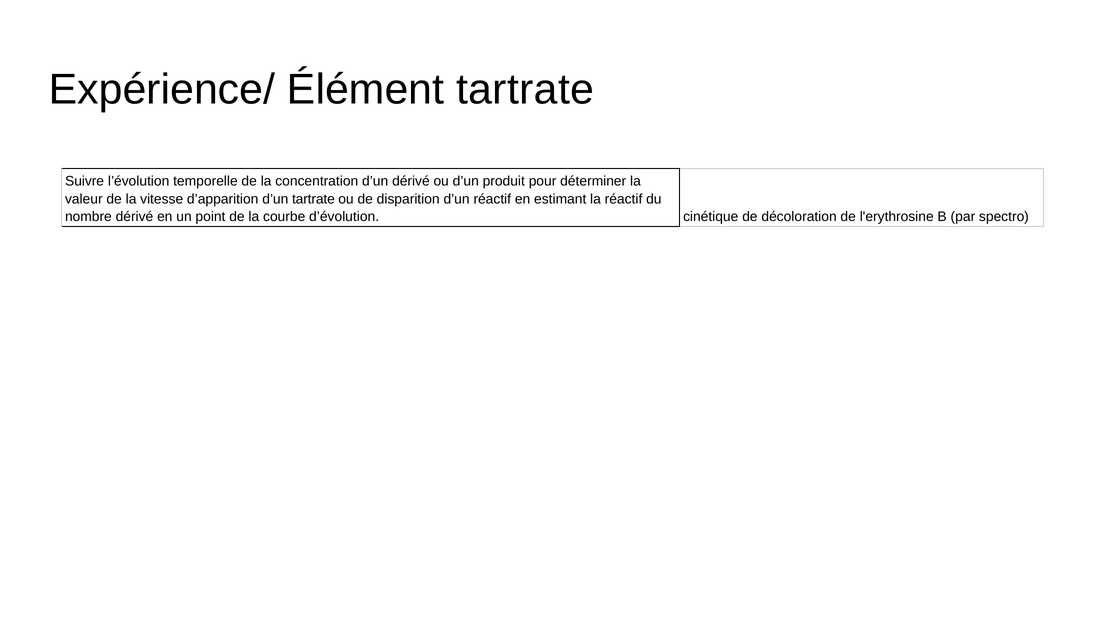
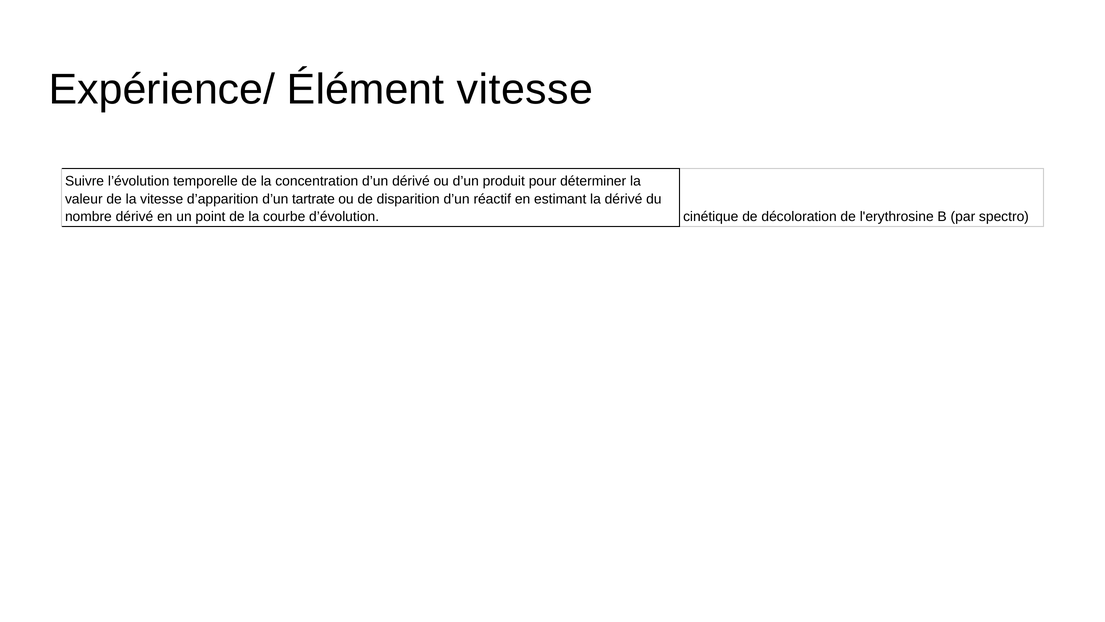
Élément tartrate: tartrate -> vitesse
la réactif: réactif -> dérivé
